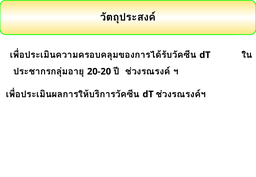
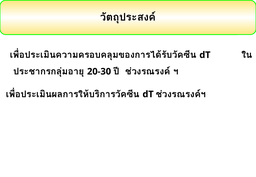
20-20: 20-20 -> 20-30
